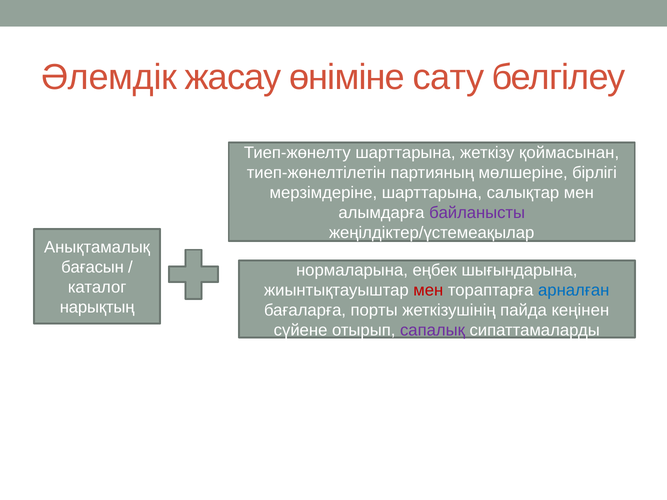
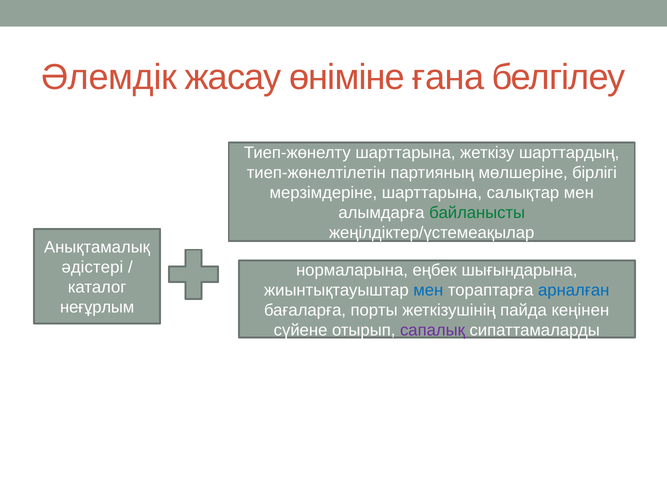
сату: сату -> ғана
қоймасынан: қоймасынан -> шарттардың
байланысты colour: purple -> green
бағасын: бағасын -> әдістері
мен at (428, 290) colour: red -> blue
нарықтың: нарықтың -> неғұрлым
